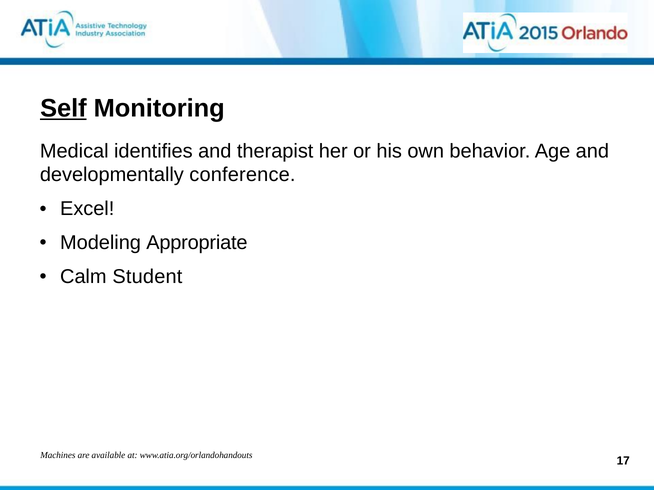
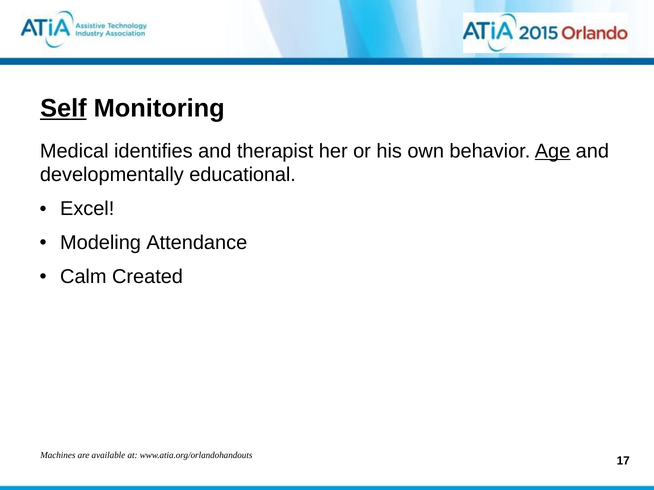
Age underline: none -> present
conference: conference -> educational
Appropriate: Appropriate -> Attendance
Student: Student -> Created
